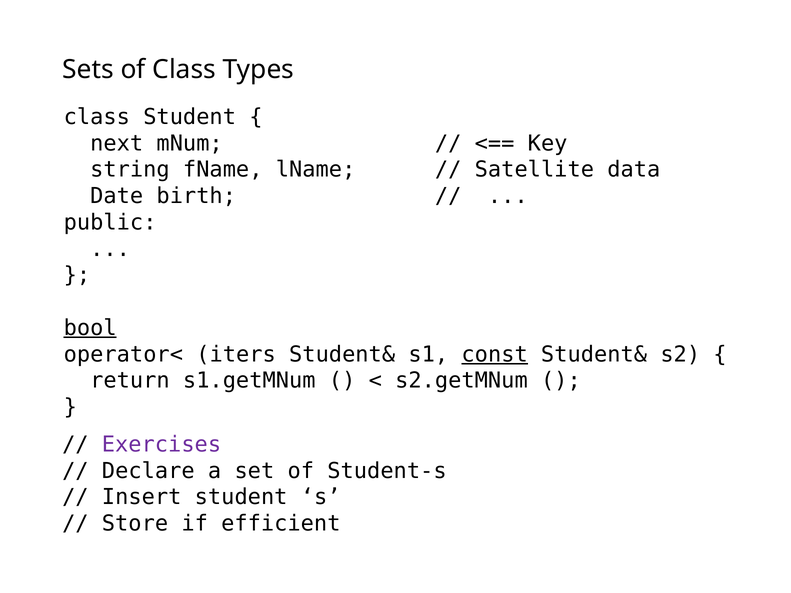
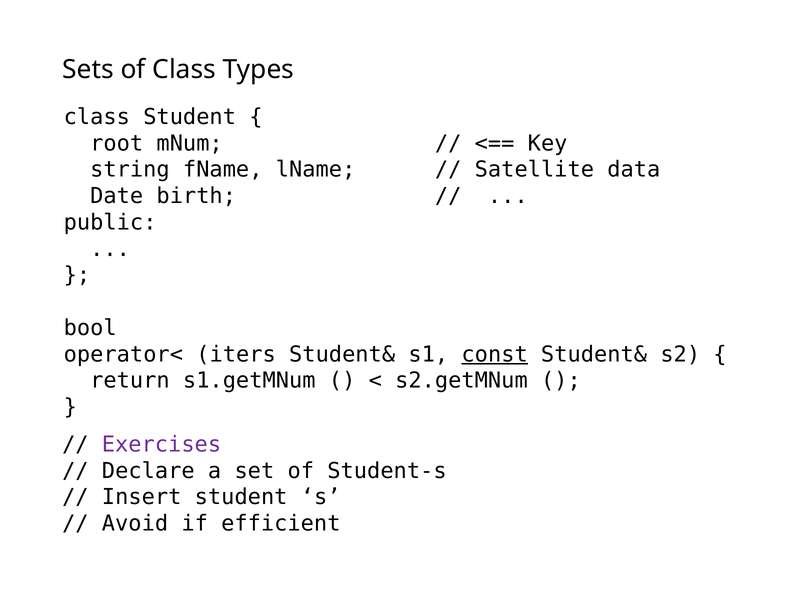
next: next -> root
bool underline: present -> none
Store: Store -> Avoid
